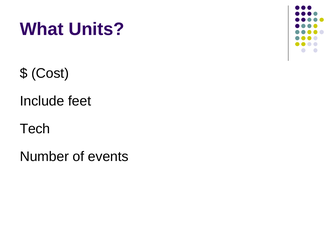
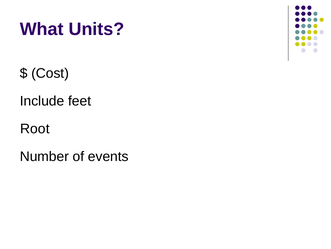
Tech: Tech -> Root
